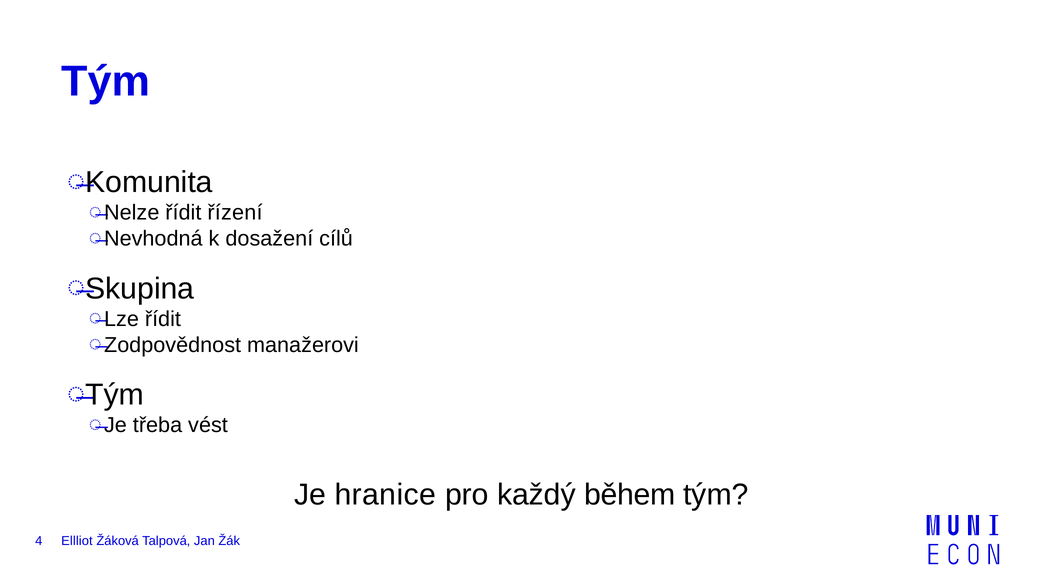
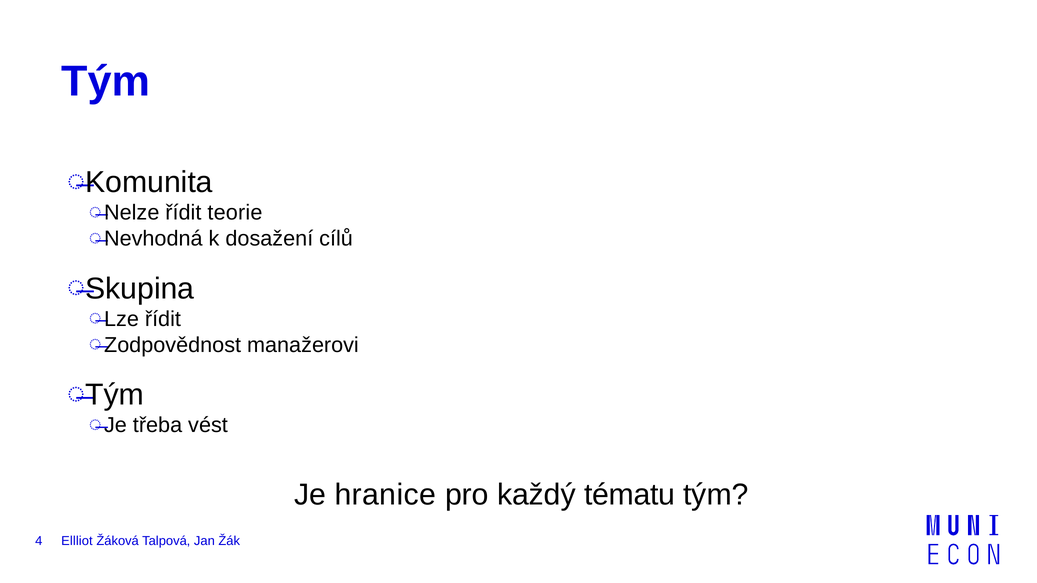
řízení: řízení -> teorie
během: během -> tématu
